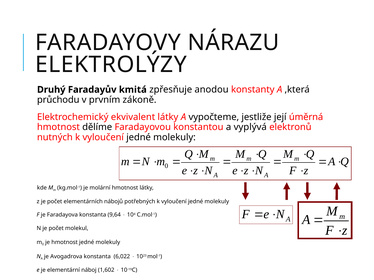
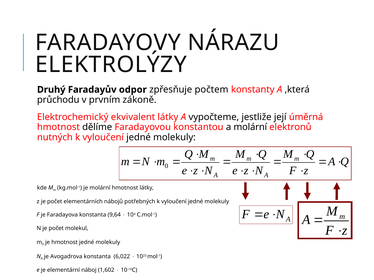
kmitá: kmitá -> odpor
anodou: anodou -> počtem
a vyplývá: vyplývá -> molární
